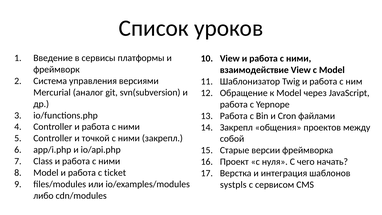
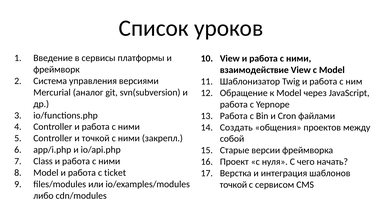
Закрепл at (236, 127): Закрепл -> Создать
systpls at (233, 185): systpls -> точкой
